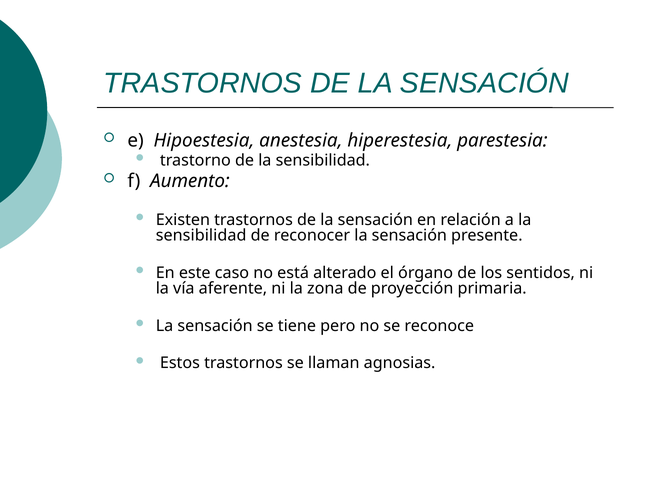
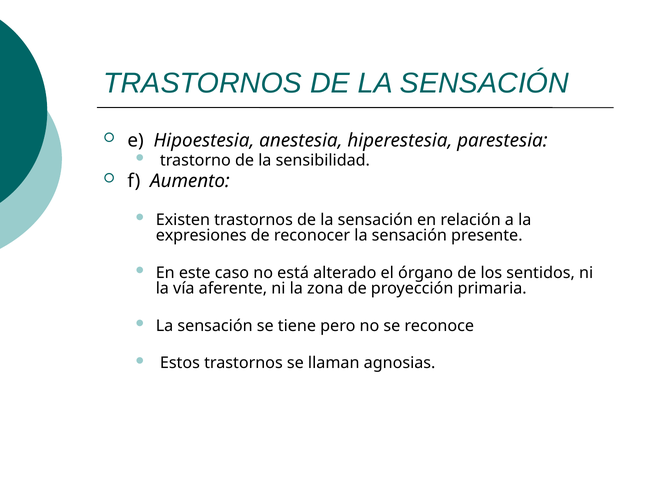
sensibilidad at (201, 236): sensibilidad -> expresiones
